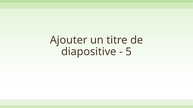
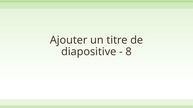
5: 5 -> 8
